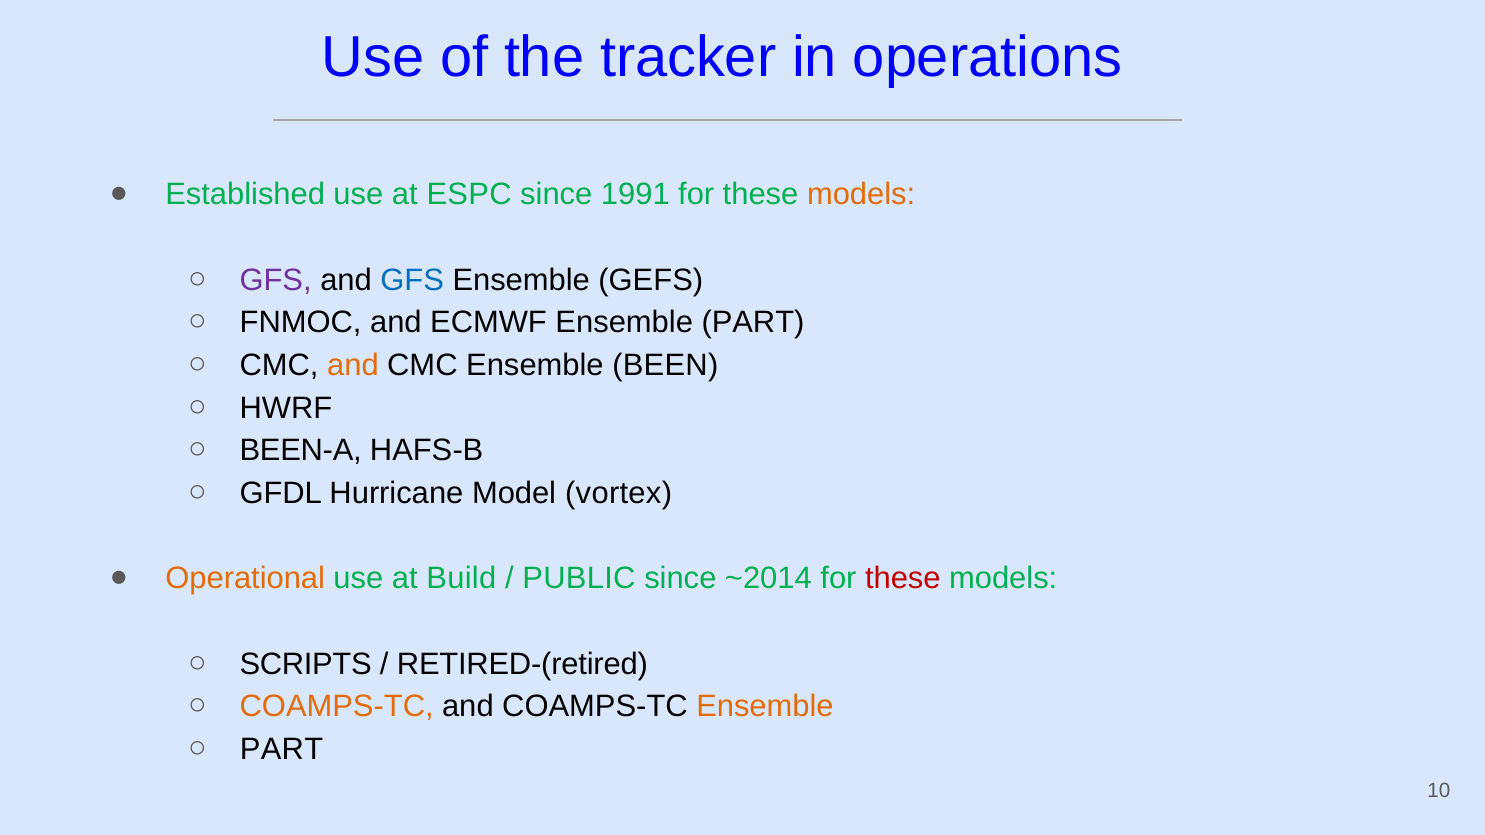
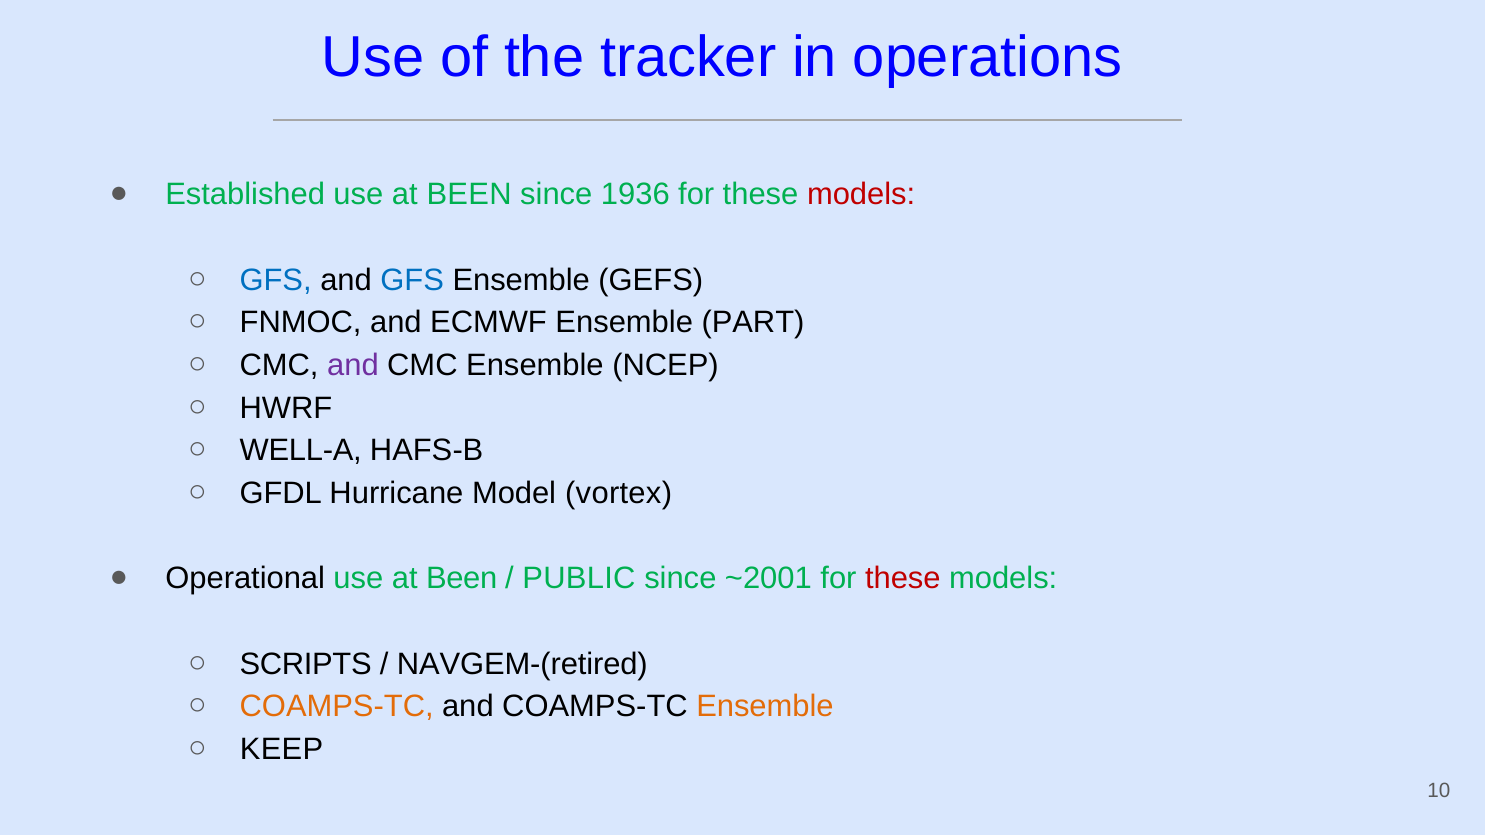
ESPC at (469, 195): ESPC -> BEEN
1991: 1991 -> 1936
models at (861, 195) colour: orange -> red
GFS at (276, 280) colour: purple -> blue
and at (353, 365) colour: orange -> purple
BEEN: BEEN -> NCEP
BEEN-A: BEEN-A -> WELL-A
Operational colour: orange -> black
Build at (461, 579): Build -> Been
~2014: ~2014 -> ~2001
RETIRED-(retired: RETIRED-(retired -> NAVGEM-(retired
PART at (282, 749): PART -> KEEP
